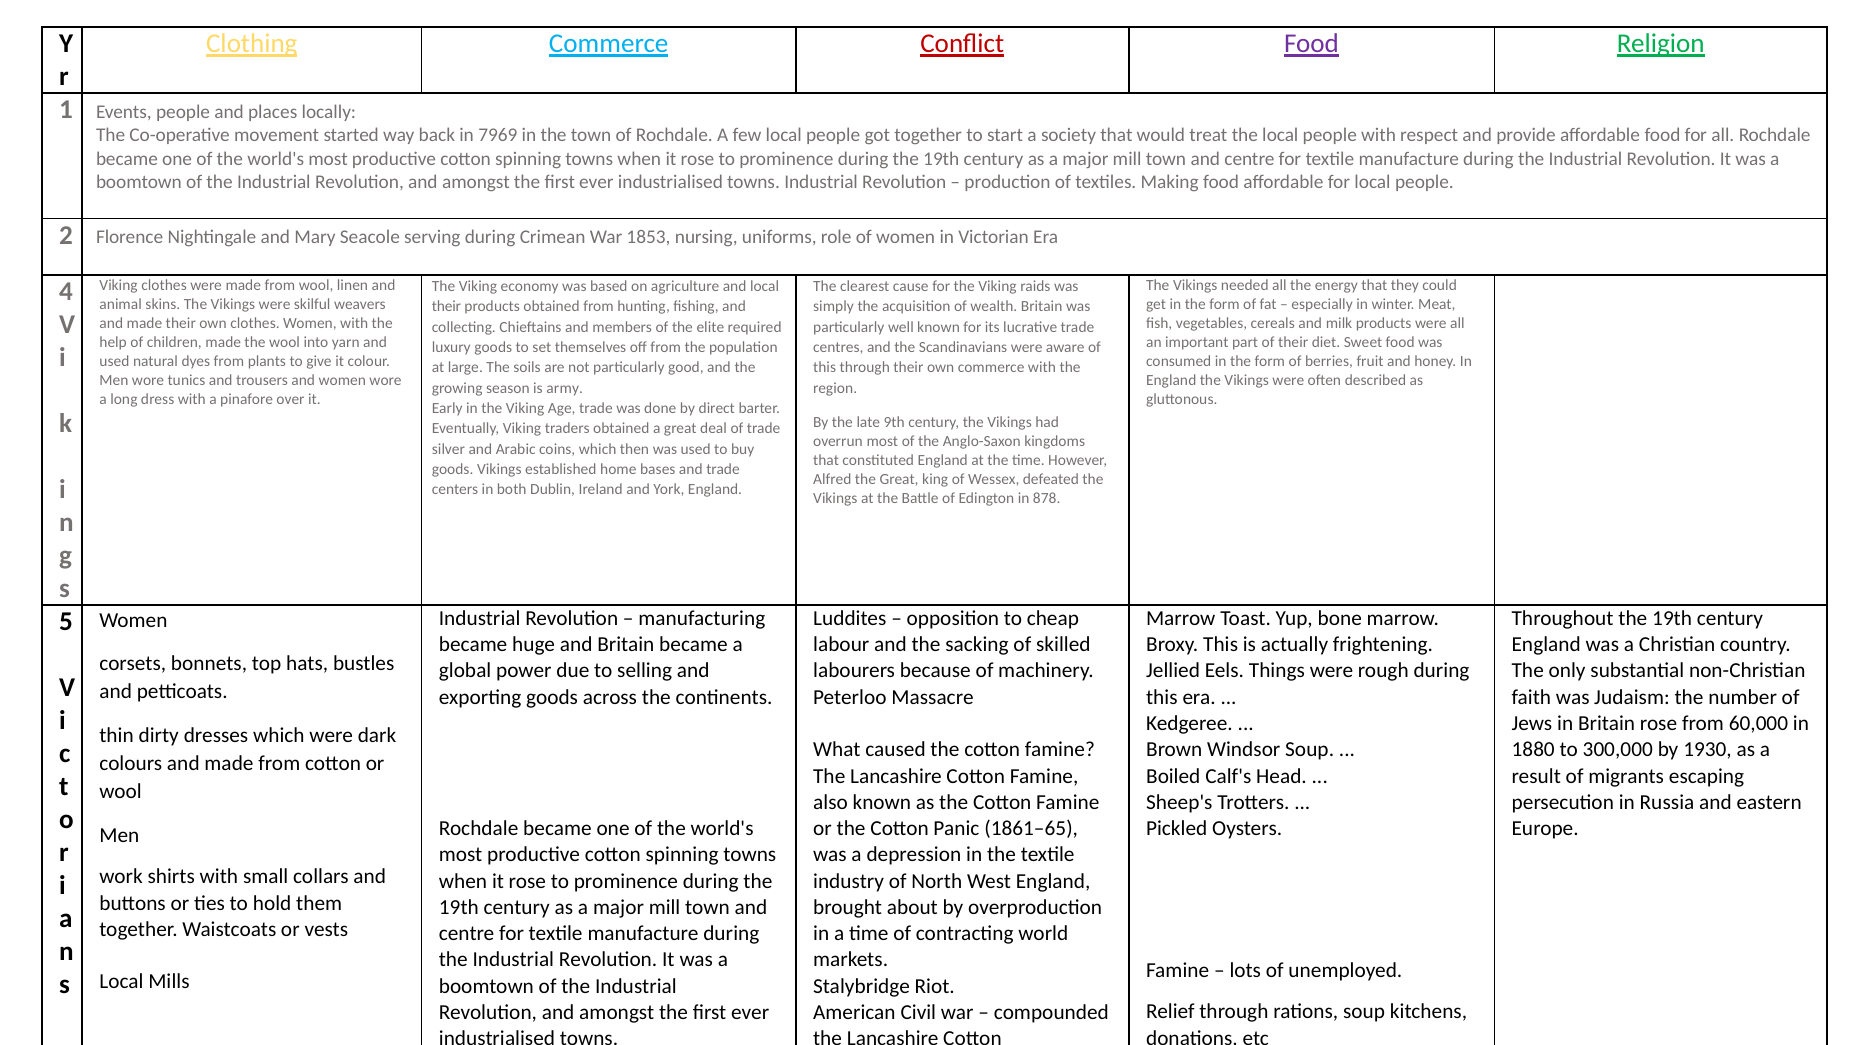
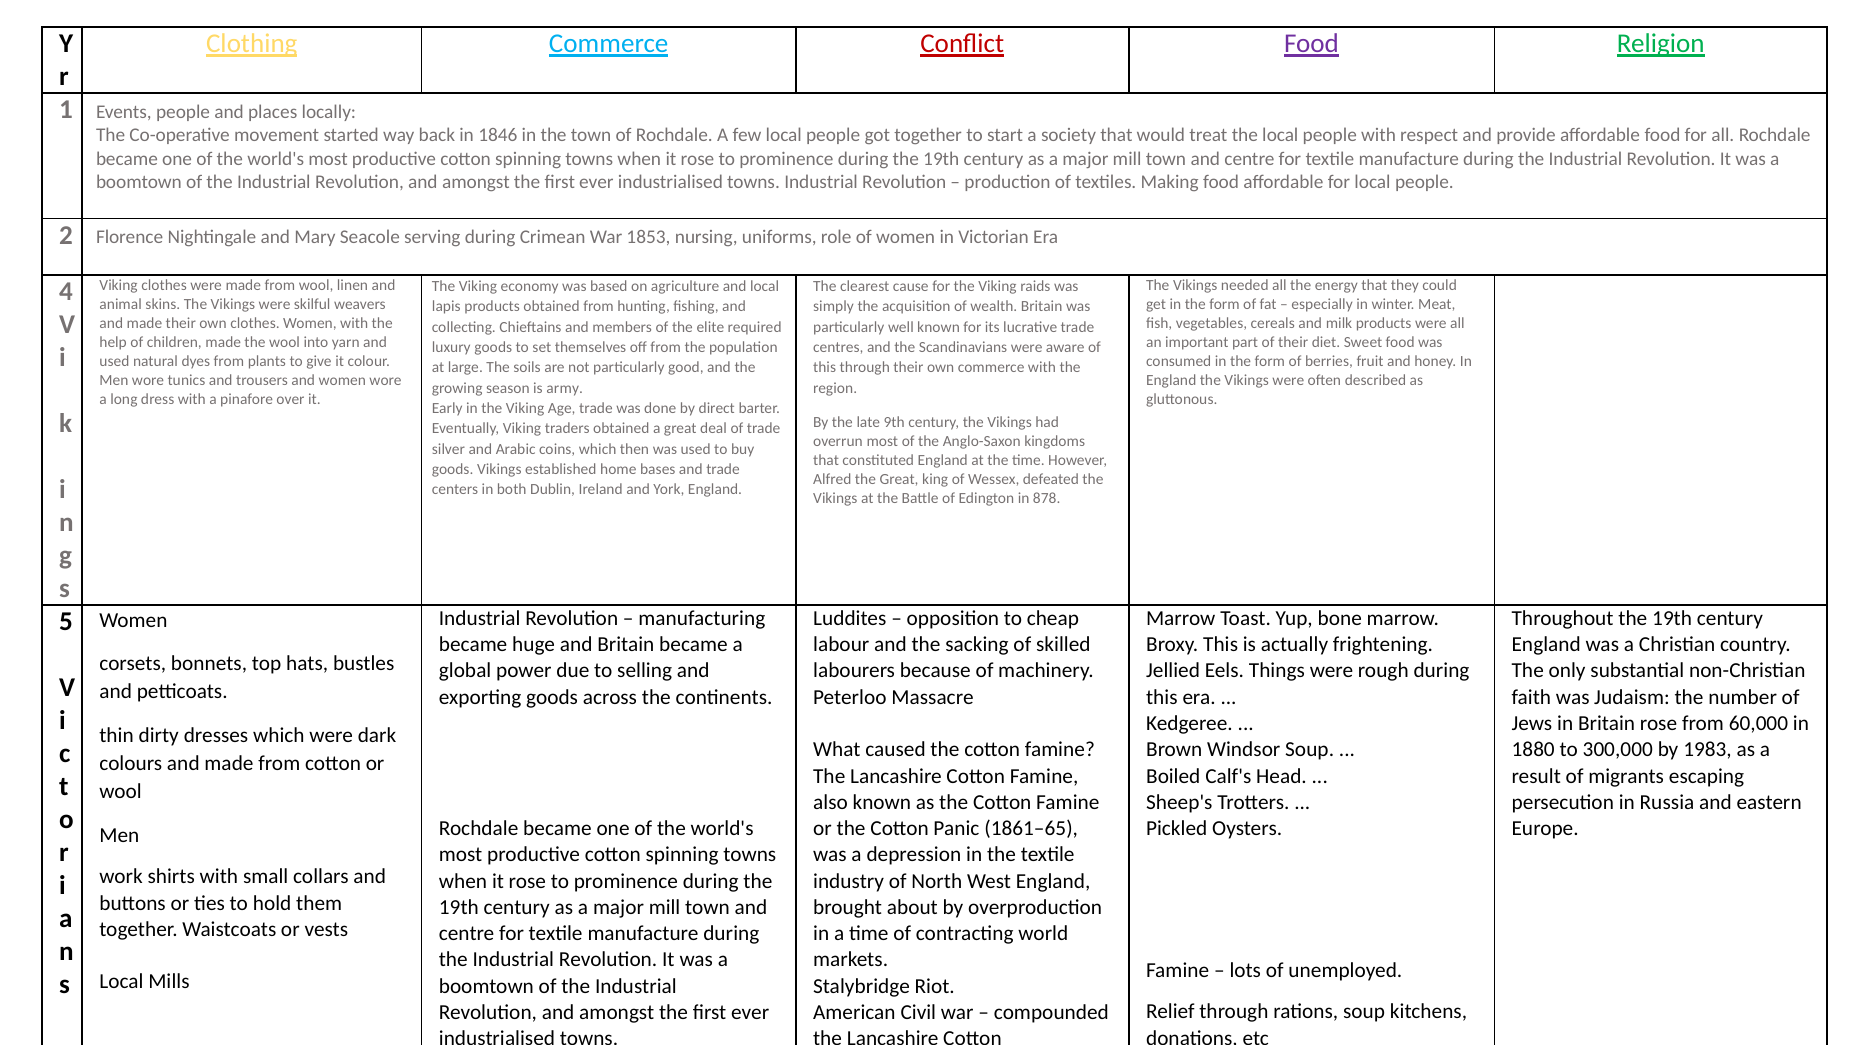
7969: 7969 -> 1846
their at (446, 307): their -> lapis
1930: 1930 -> 1983
